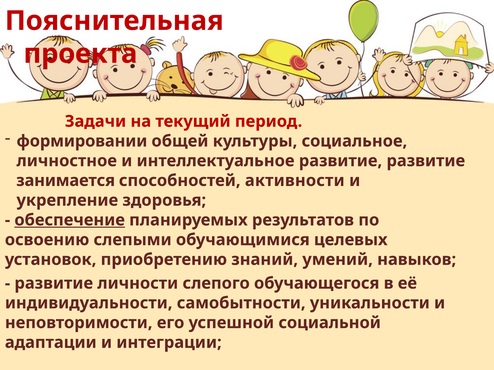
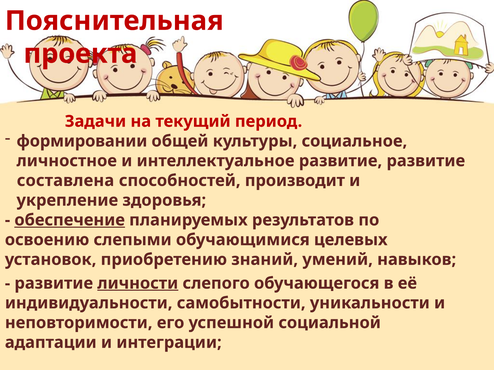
занимается: занимается -> составлена
активности: активности -> производит
личности underline: none -> present
